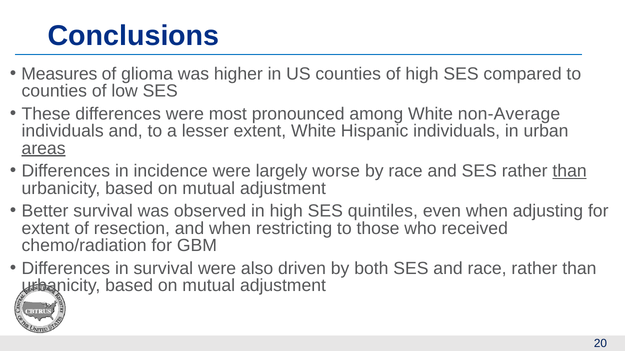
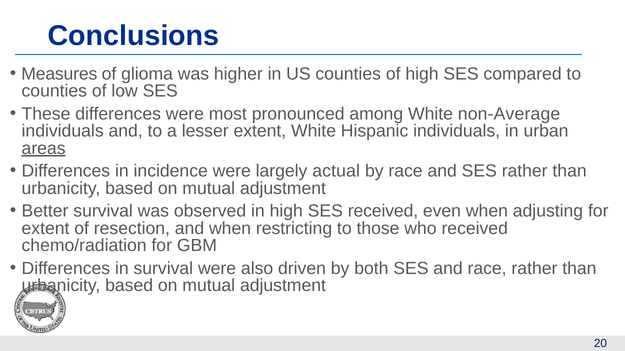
worse: worse -> actual
than at (570, 171) underline: present -> none
SES quintiles: quintiles -> received
